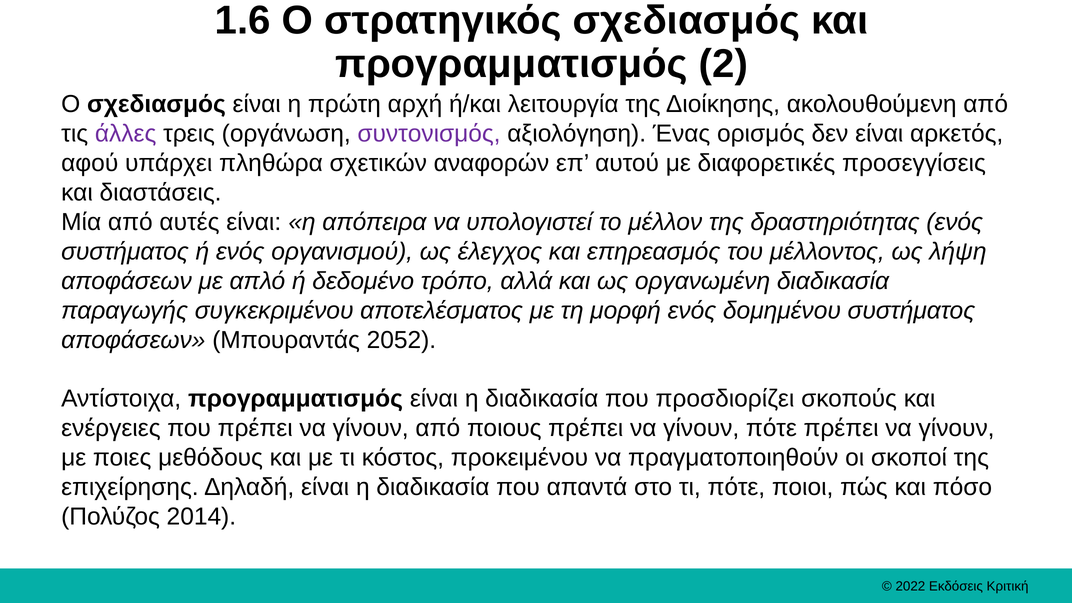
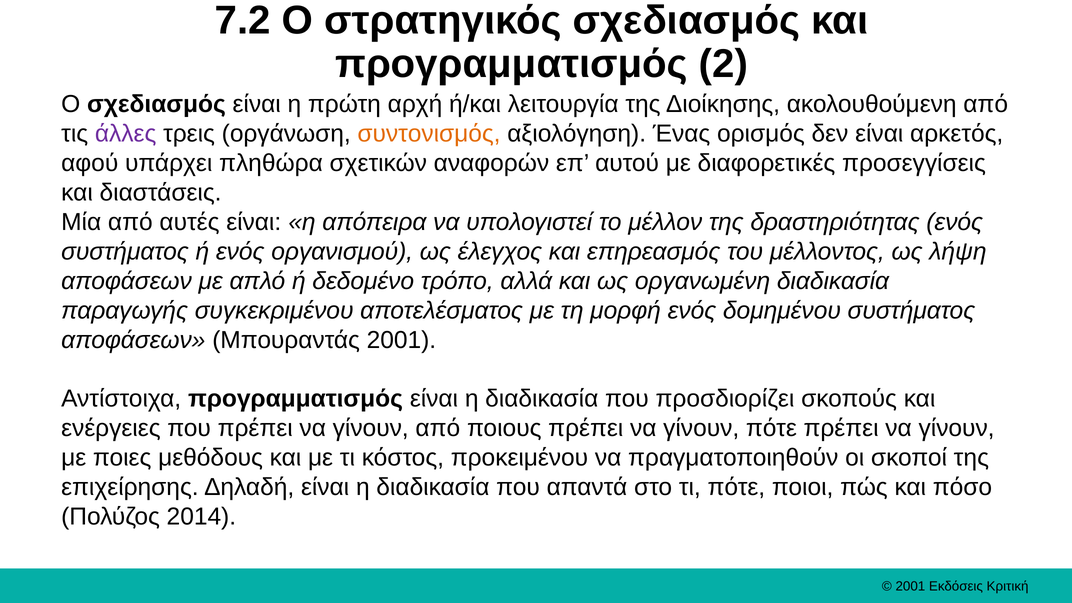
1.6: 1.6 -> 7.2
συντονισμός colour: purple -> orange
Μπουραντάς 2052: 2052 -> 2001
2022 at (910, 587): 2022 -> 2001
